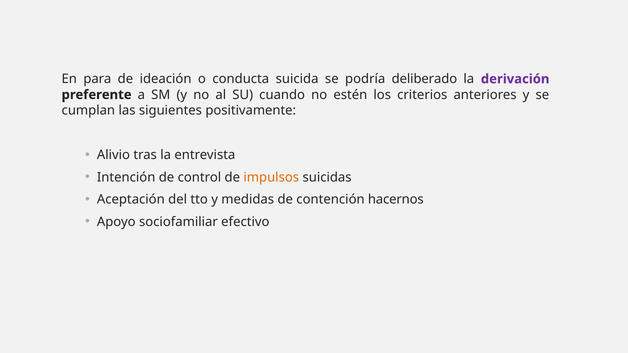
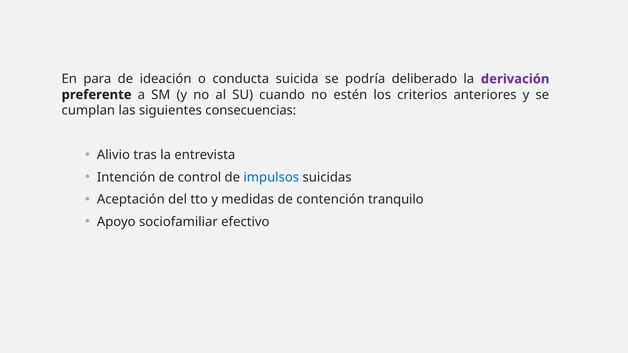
positivamente: positivamente -> consecuencias
impulsos colour: orange -> blue
hacernos: hacernos -> tranquilo
